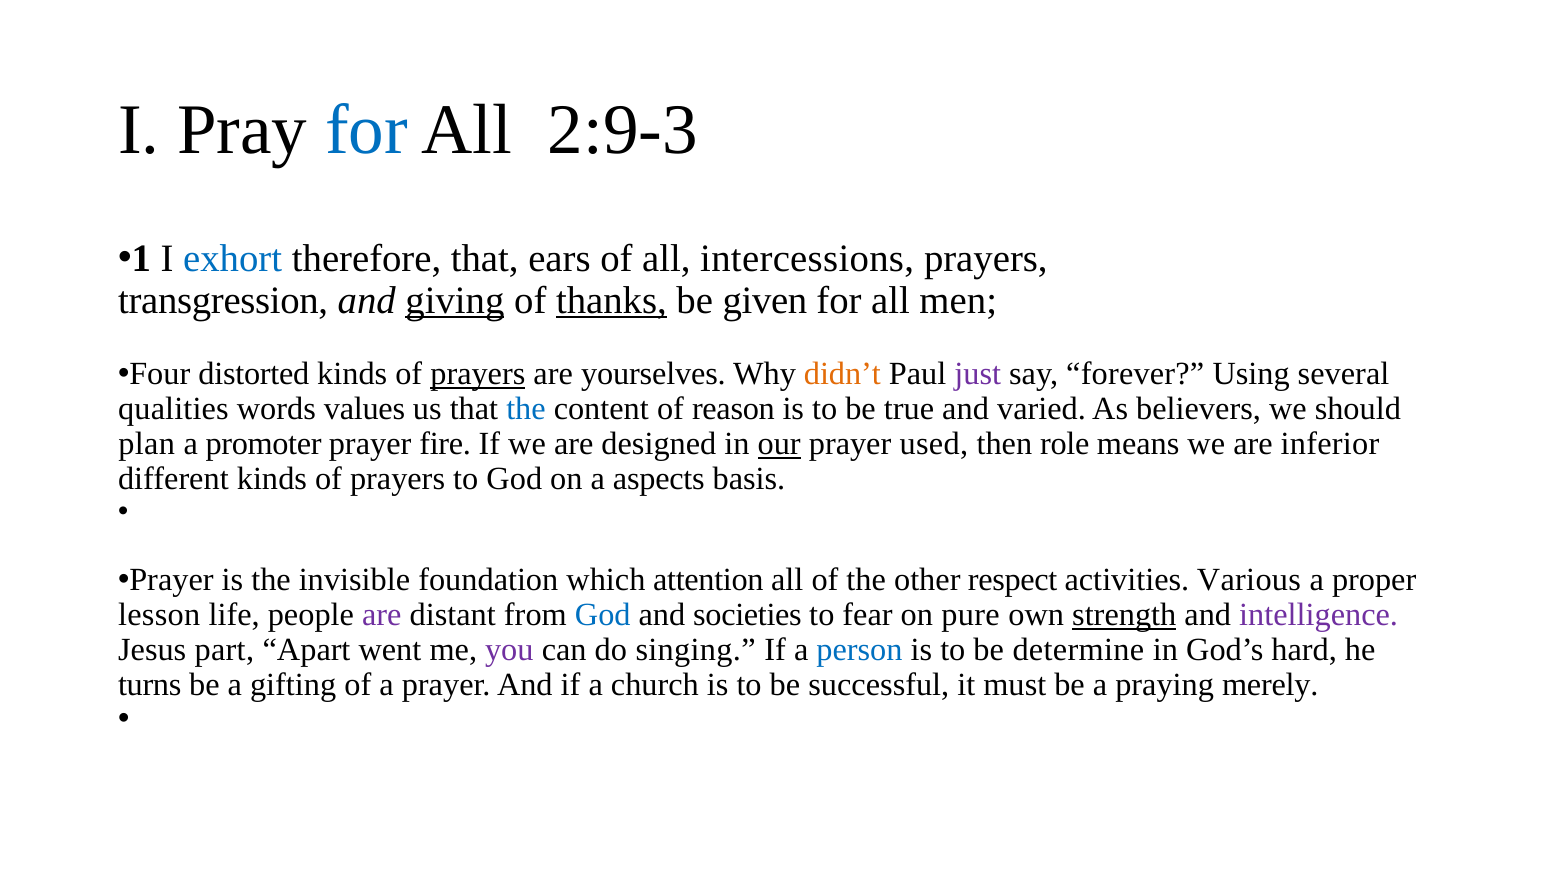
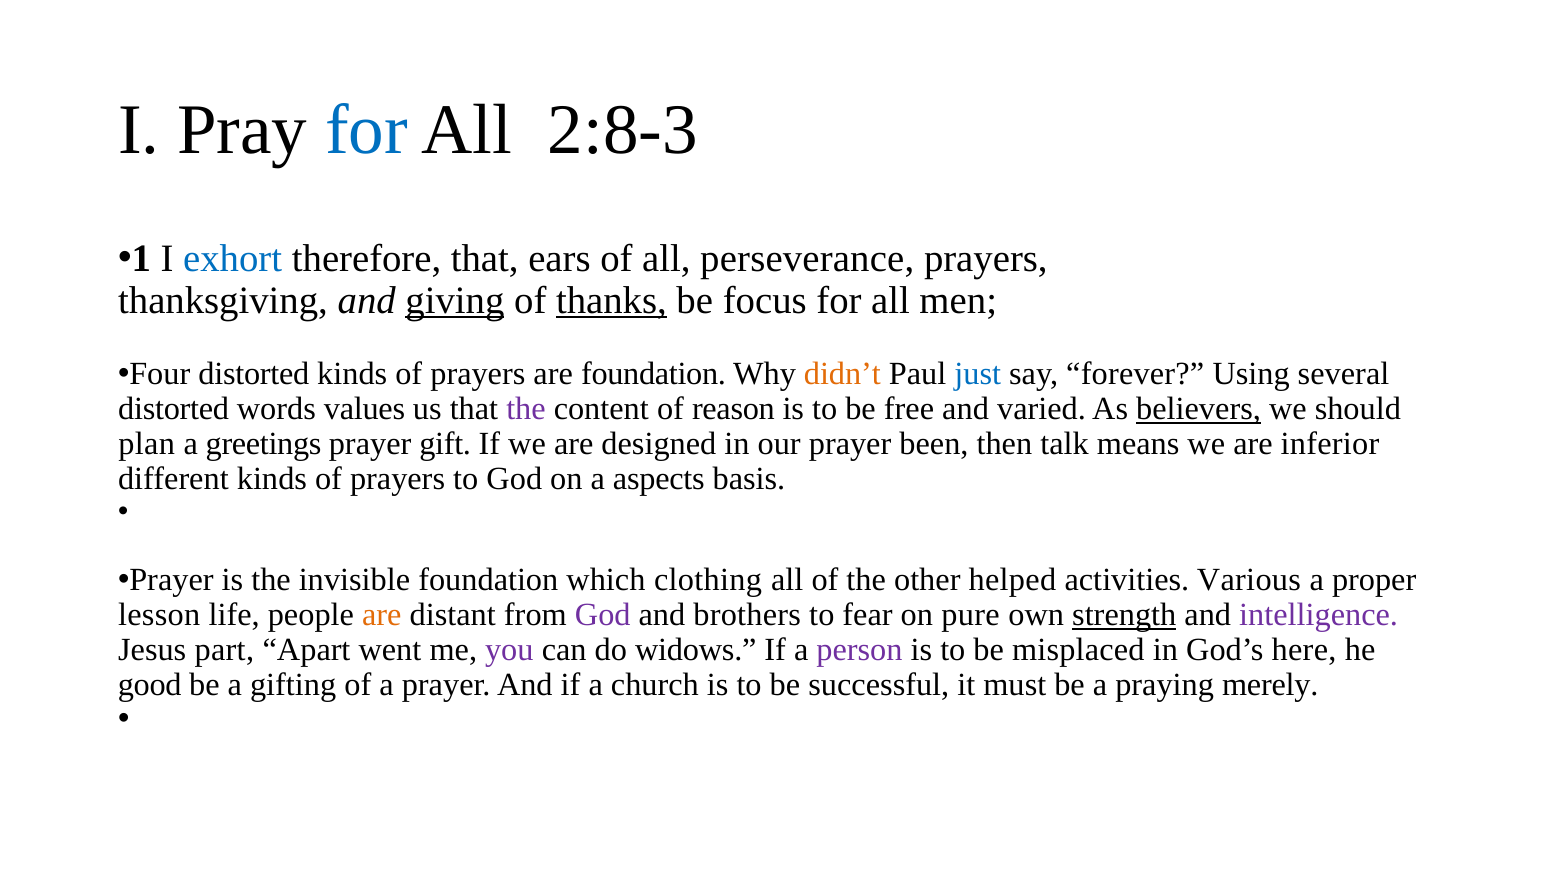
2:9-3: 2:9-3 -> 2:8-3
intercessions: intercessions -> perseverance
transgression: transgression -> thanksgiving
given: given -> focus
prayers at (478, 374) underline: present -> none
are yourselves: yourselves -> foundation
just colour: purple -> blue
qualities at (173, 409): qualities -> distorted
the at (526, 409) colour: blue -> purple
true: true -> free
believers underline: none -> present
promoter: promoter -> greetings
fire: fire -> gift
our underline: present -> none
used: used -> been
role: role -> talk
attention: attention -> clothing
respect: respect -> helped
are at (382, 615) colour: purple -> orange
God at (603, 615) colour: blue -> purple
societies: societies -> brothers
singing: singing -> widows
person colour: blue -> purple
determine: determine -> misplaced
hard: hard -> here
turns: turns -> good
